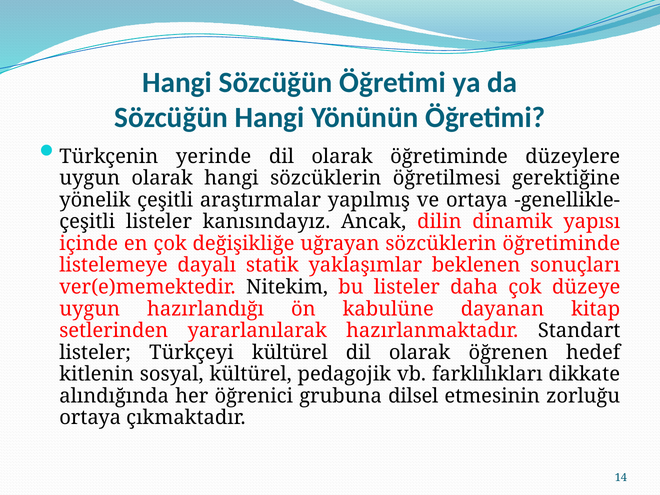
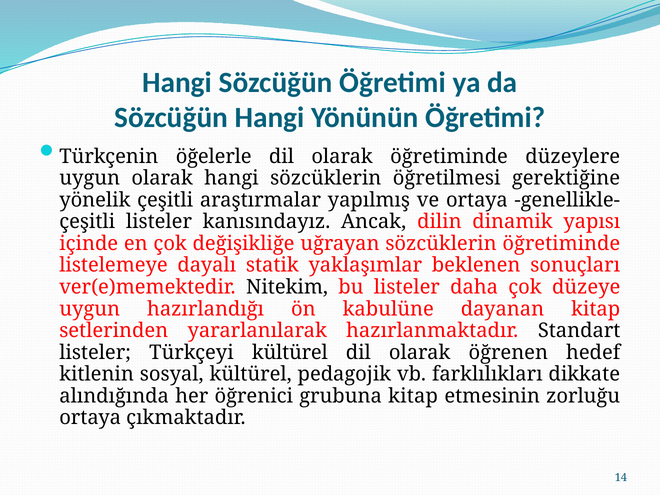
yerinde: yerinde -> öğelerle
grubuna dilsel: dilsel -> kitap
